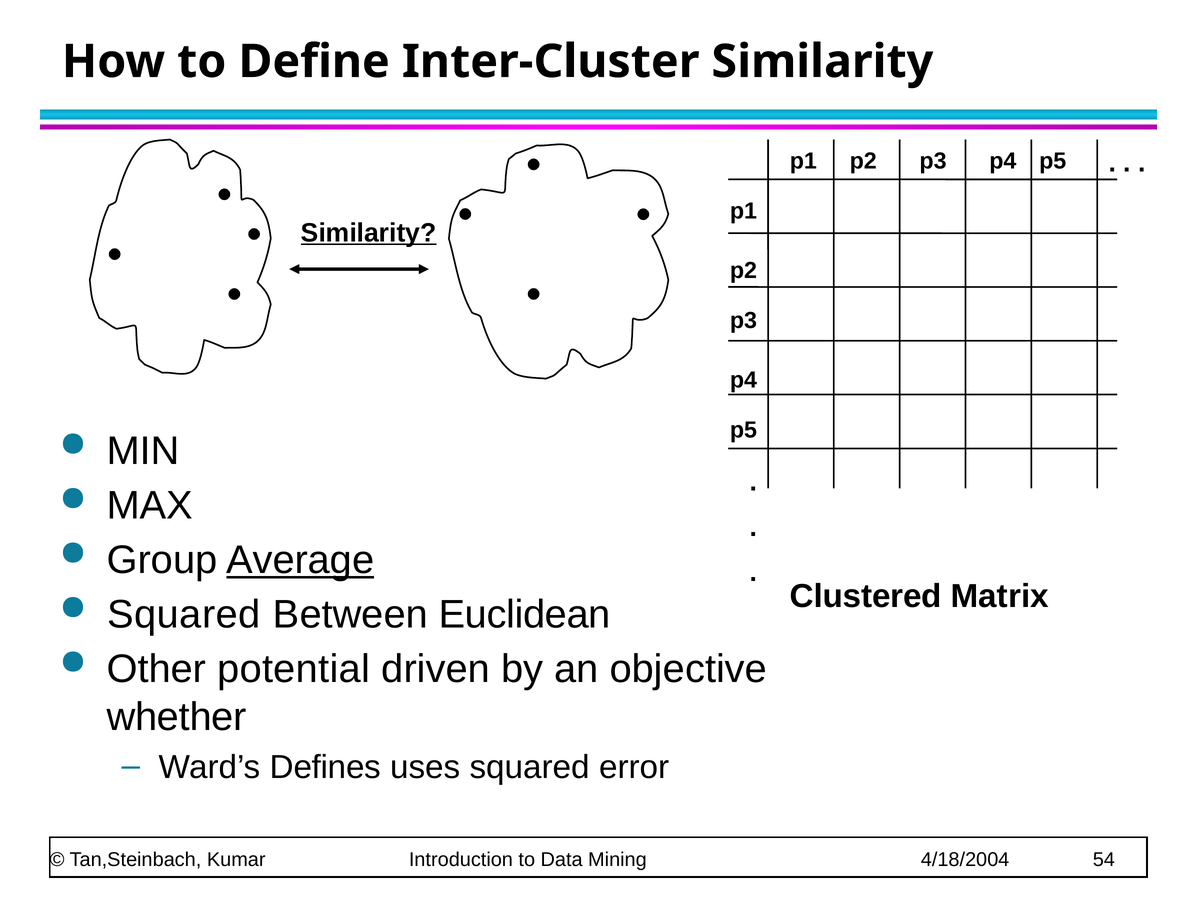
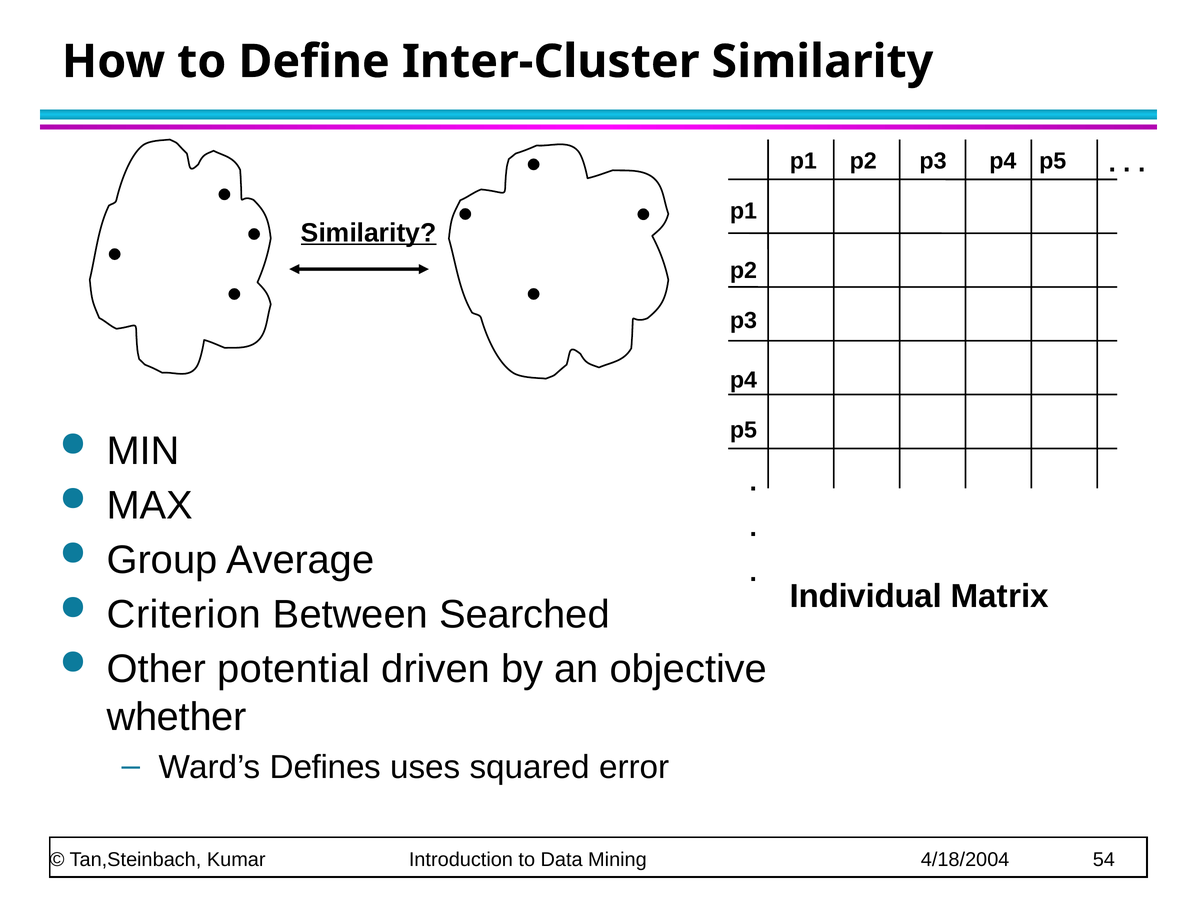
Average underline: present -> none
Clustered: Clustered -> Individual
Squared at (184, 615): Squared -> Criterion
Euclidean: Euclidean -> Searched
